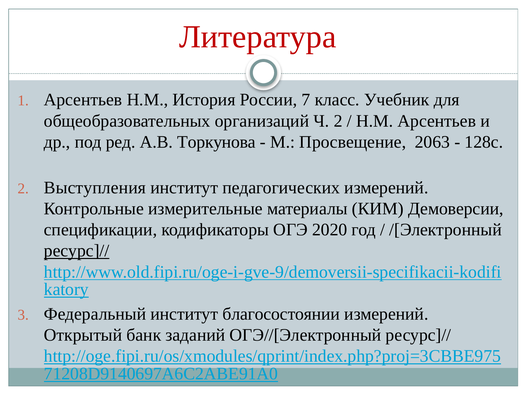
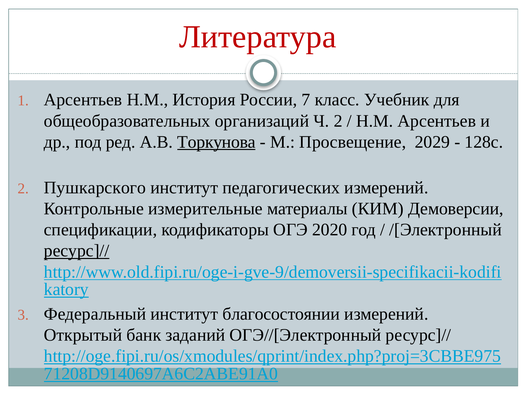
Торкунова underline: none -> present
2063: 2063 -> 2029
Выступления: Выступления -> Пушкарского
